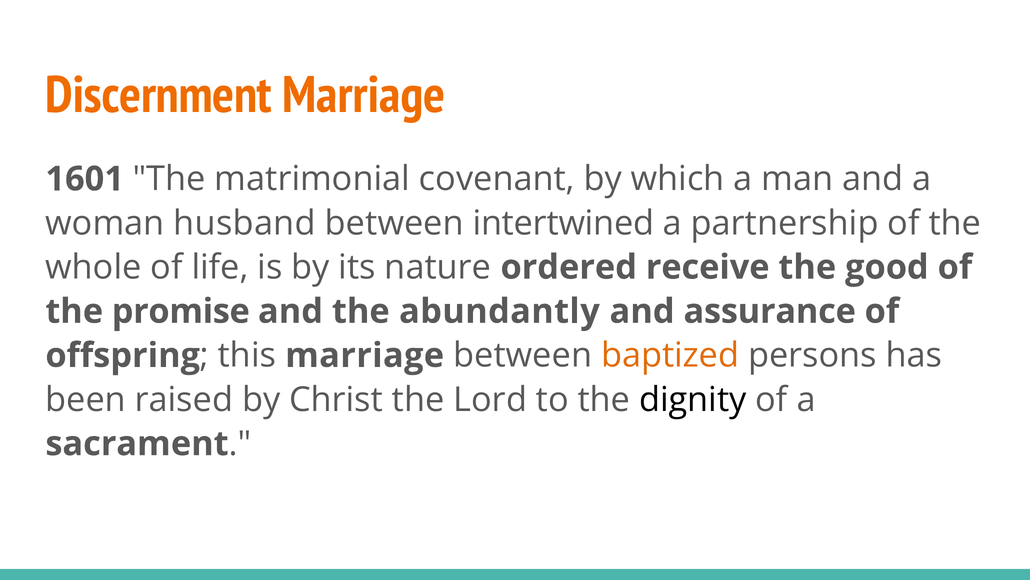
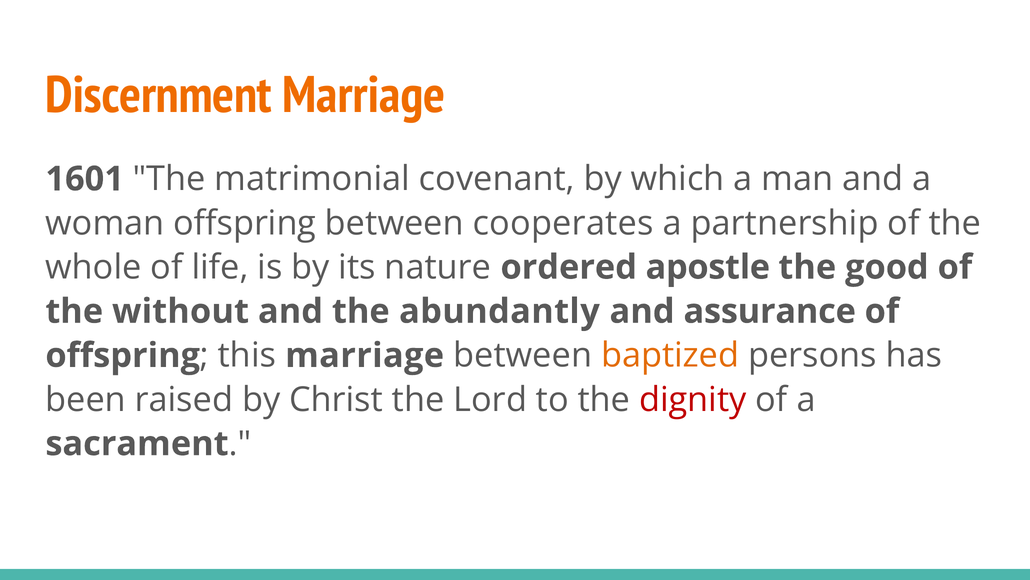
woman husband: husband -> offspring
intertwined: intertwined -> cooperates
receive: receive -> apostle
promise: promise -> without
dignity colour: black -> red
